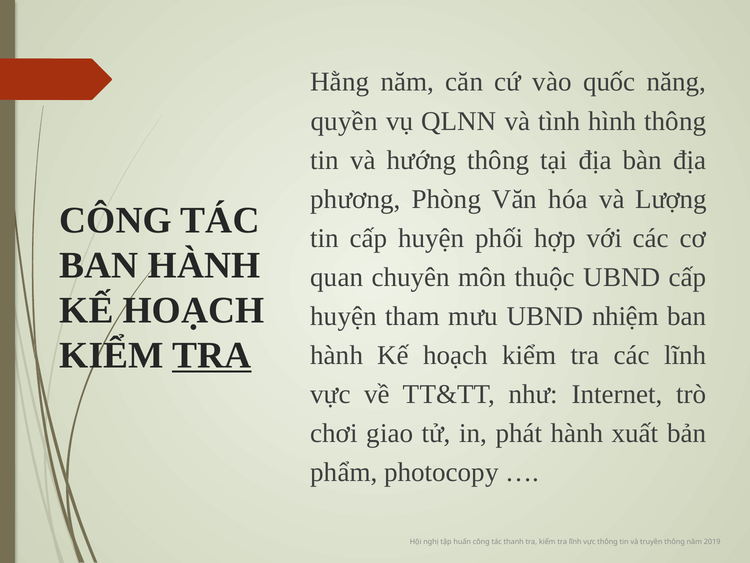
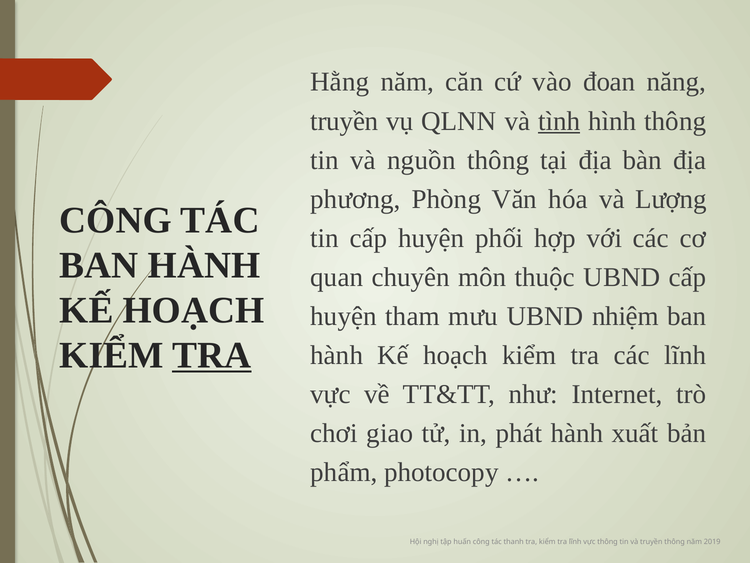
quốc: quốc -> đoan
quyền at (344, 121): quyền -> truyền
tình underline: none -> present
hướng: hướng -> nguồn
